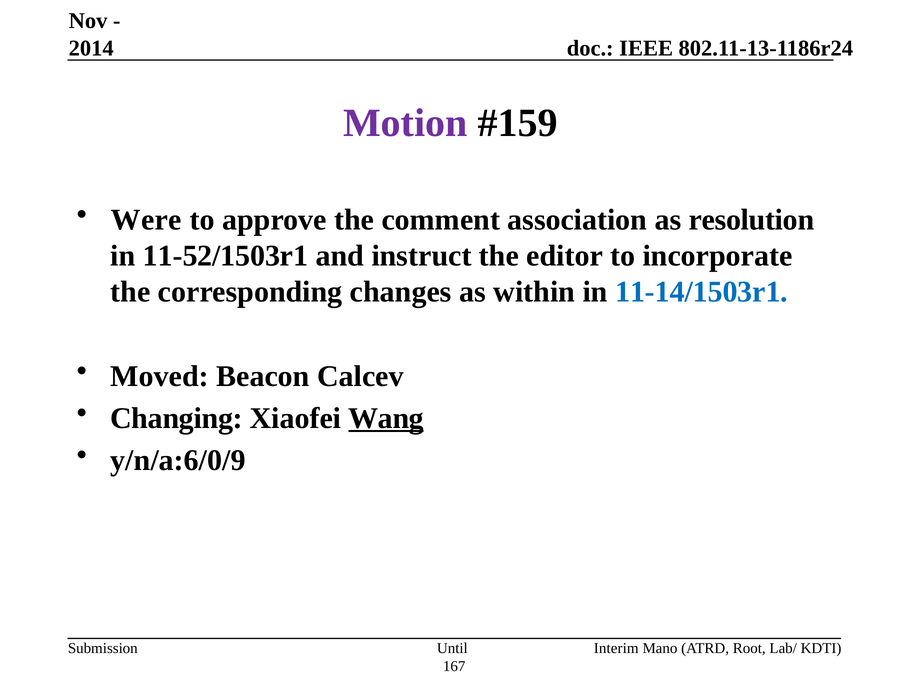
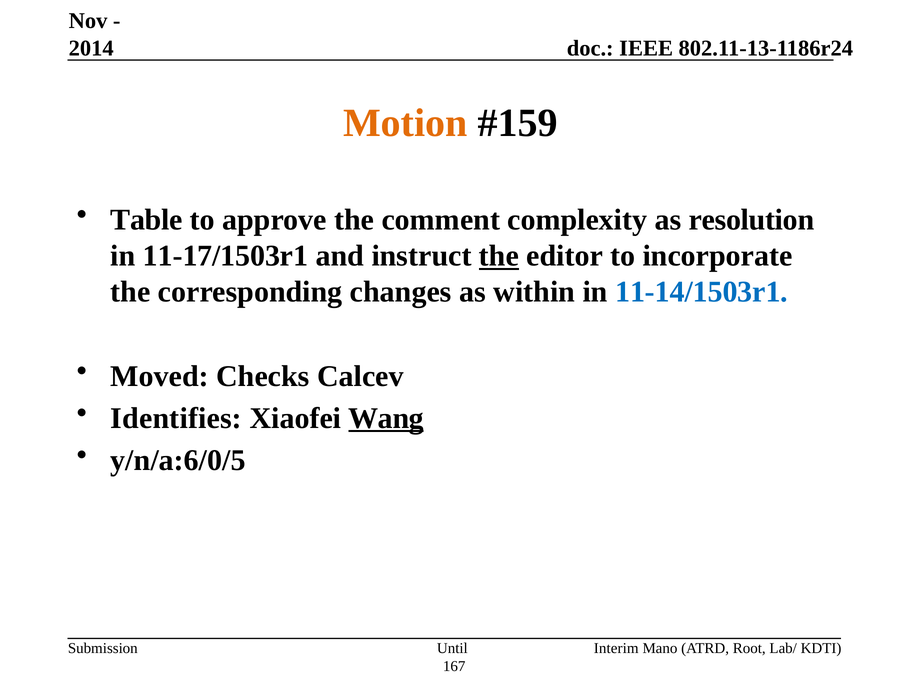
Motion colour: purple -> orange
Were: Were -> Table
association: association -> complexity
11-52/1503r1: 11-52/1503r1 -> 11-17/1503r1
the at (499, 256) underline: none -> present
Beacon: Beacon -> Checks
Changing: Changing -> Identifies
y/n/a:6/0/9: y/n/a:6/0/9 -> y/n/a:6/0/5
